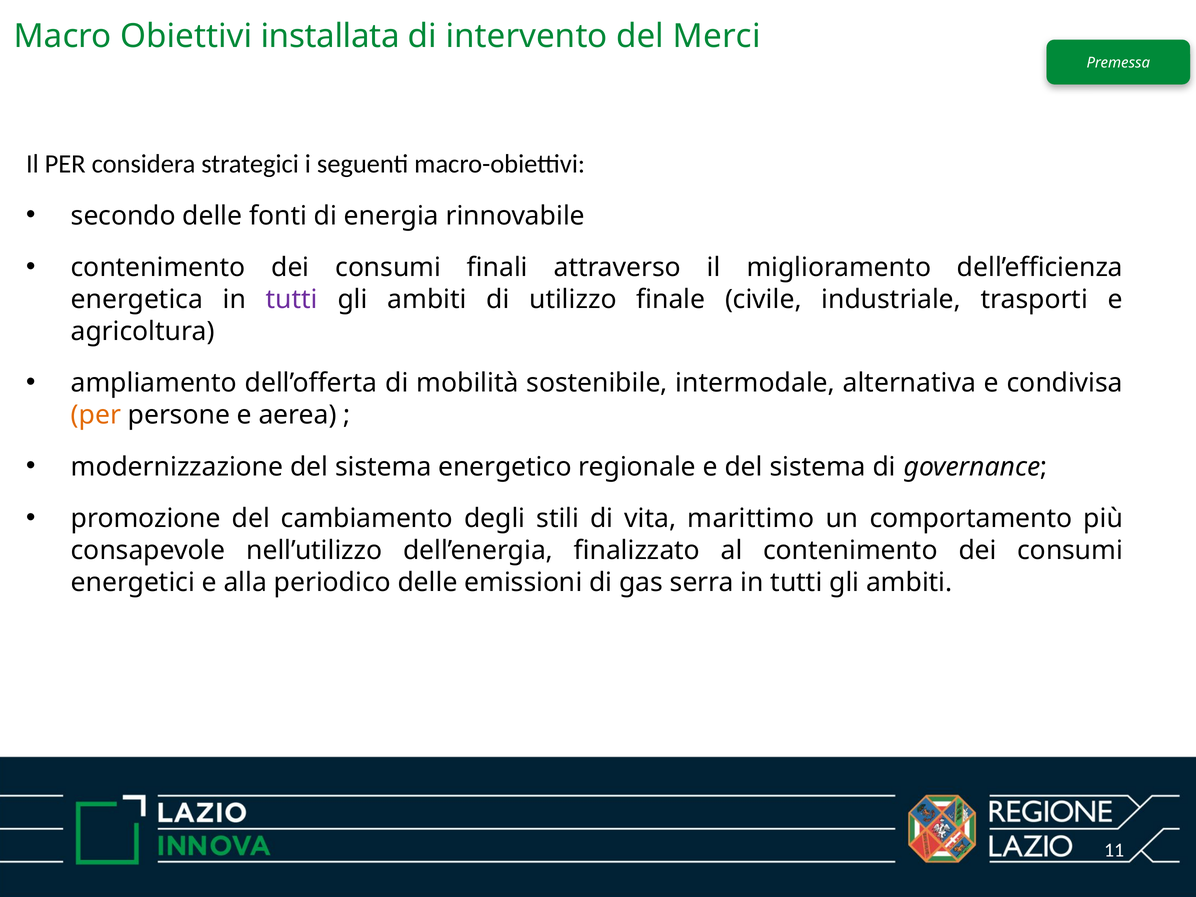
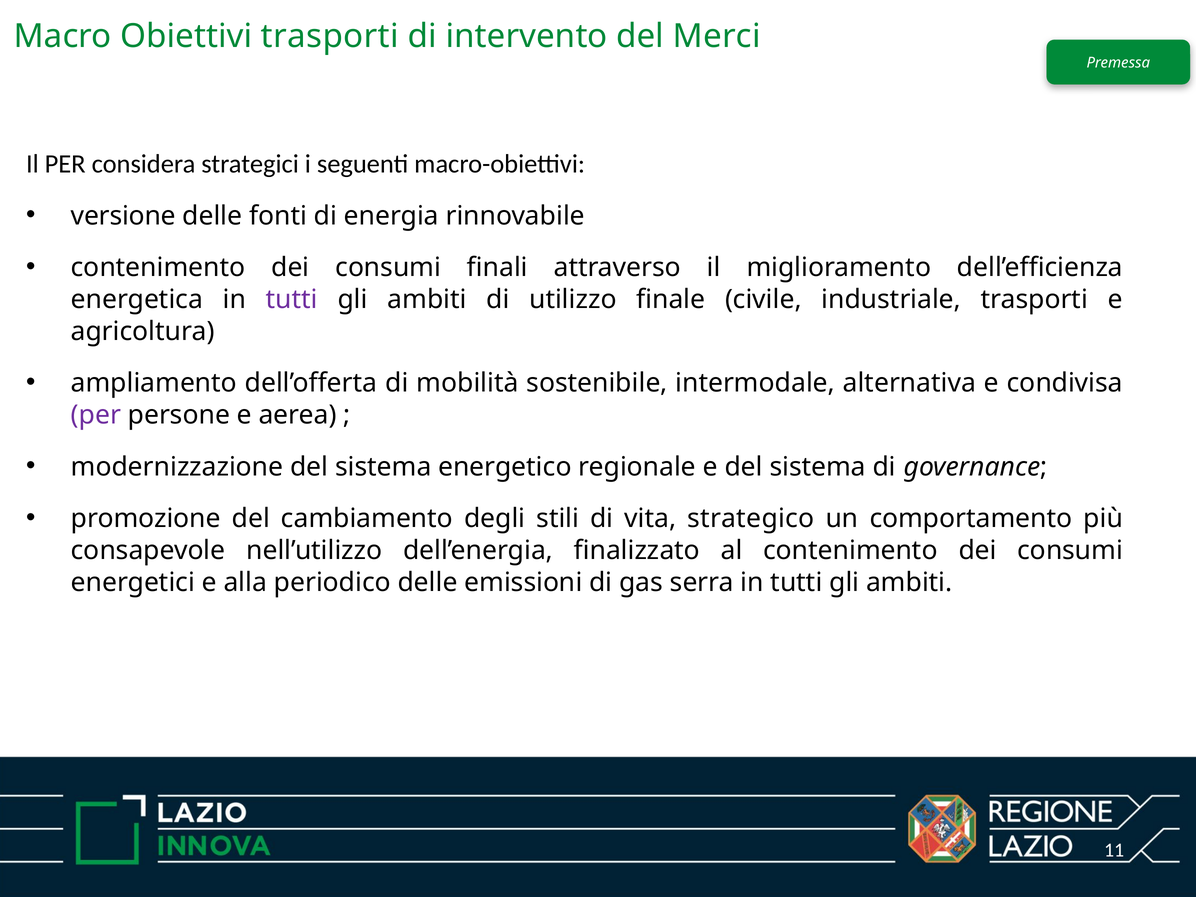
Obiettivi installata: installata -> trasporti
secondo: secondo -> versione
per at (96, 415) colour: orange -> purple
marittimo: marittimo -> strategico
